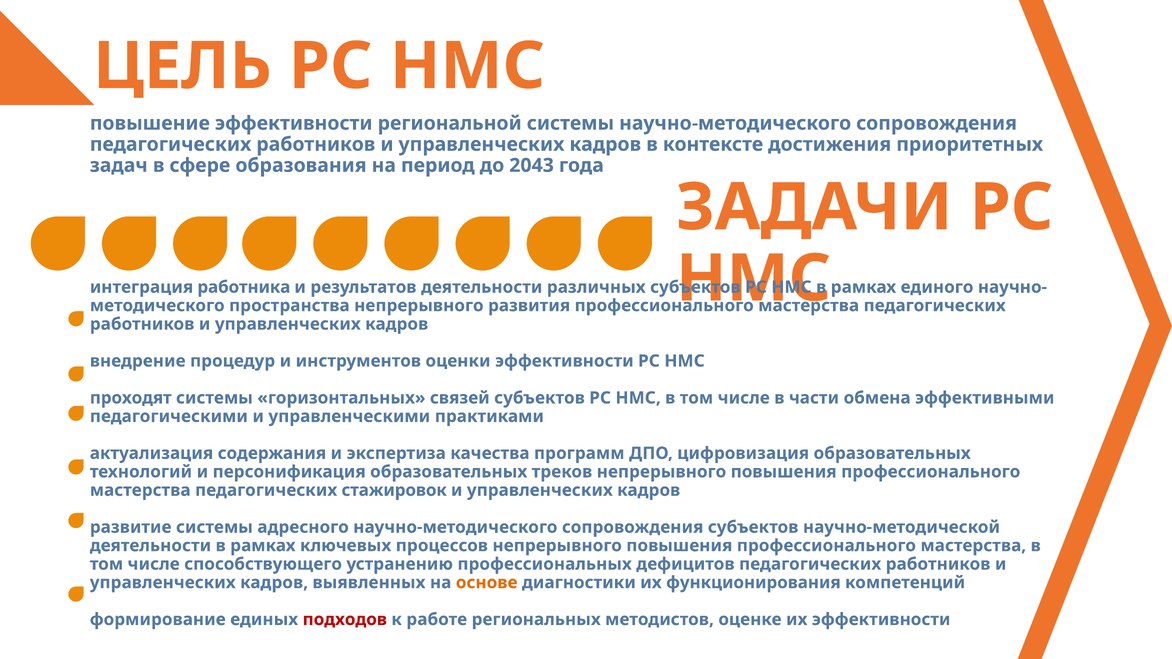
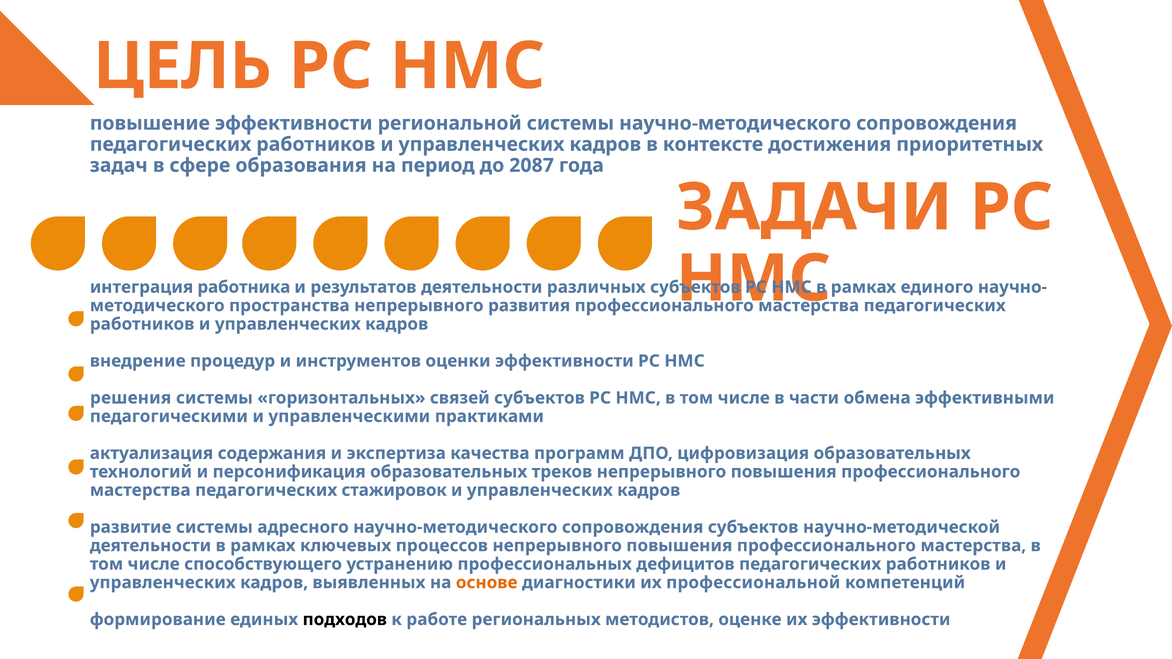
2043: 2043 -> 2087
проходят: проходят -> решения
функционирования: функционирования -> профессиональной
подходов colour: red -> black
